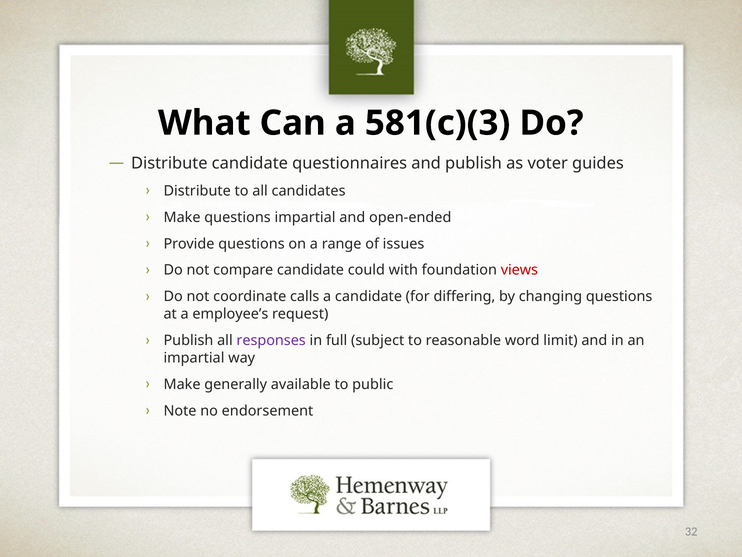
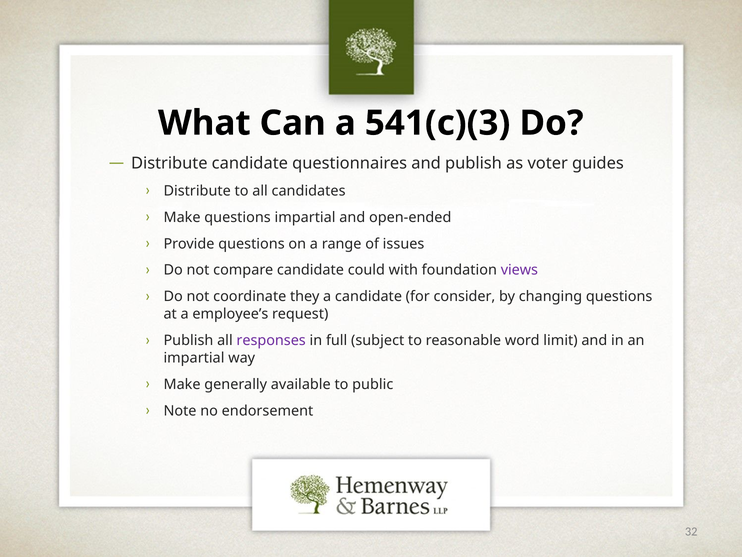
581(c)(3: 581(c)(3 -> 541(c)(3
views colour: red -> purple
calls: calls -> they
differing: differing -> consider
